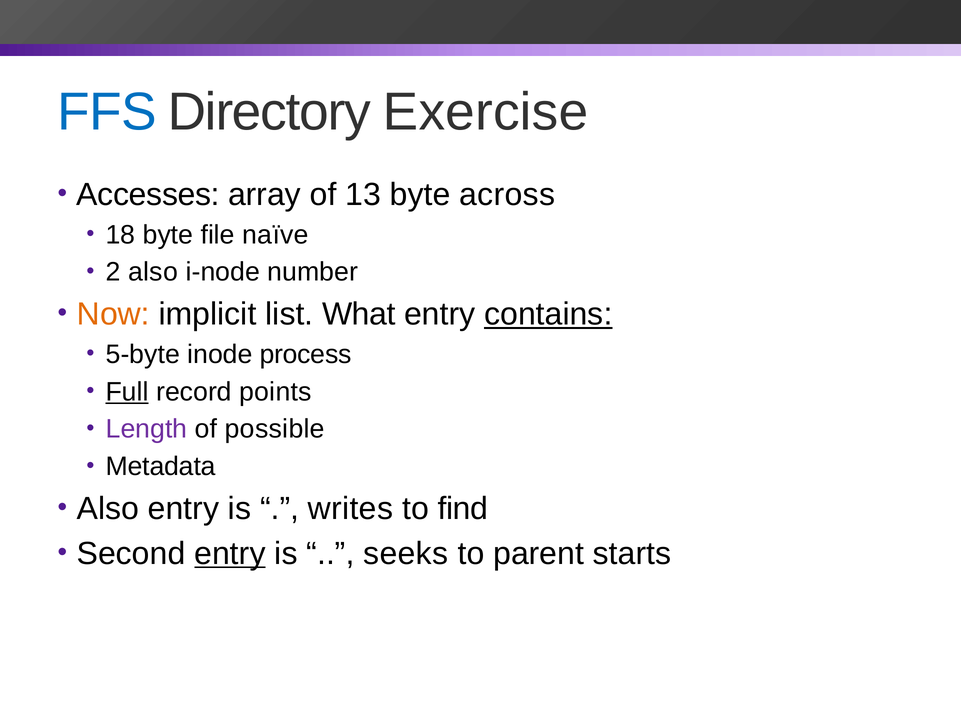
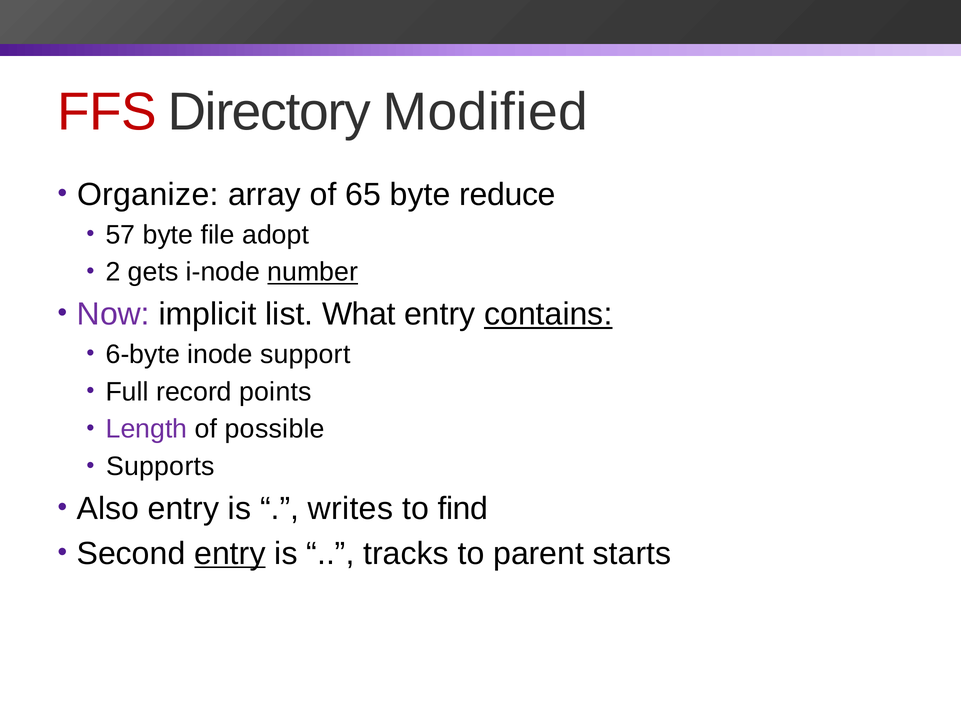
FFS colour: blue -> red
Exercise: Exercise -> Modified
Accesses: Accesses -> Organize
13: 13 -> 65
across: across -> reduce
18: 18 -> 57
naïve: naïve -> adopt
2 also: also -> gets
number underline: none -> present
Now colour: orange -> purple
5-byte: 5-byte -> 6-byte
process: process -> support
Full underline: present -> none
Metadata: Metadata -> Supports
seeks: seeks -> tracks
